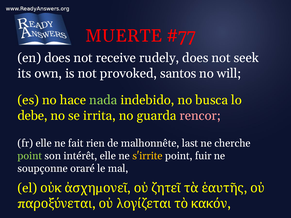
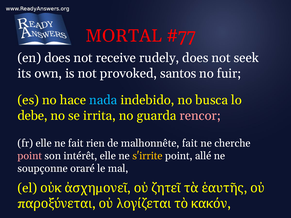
MUERTE: MUERTE -> MORTAL
will: will -> fuir
nada colour: light green -> light blue
malhonnête last: last -> fait
point at (30, 156) colour: light green -> pink
fuir: fuir -> allé
